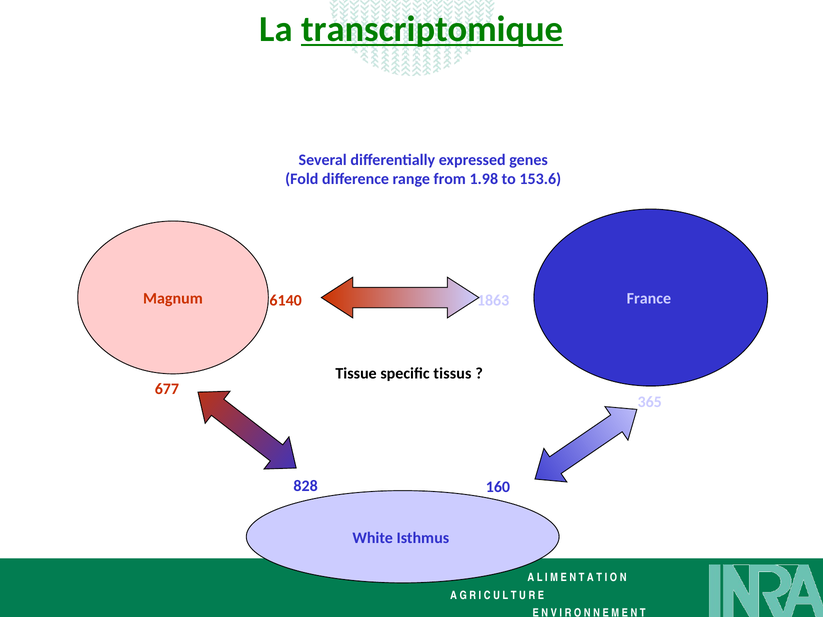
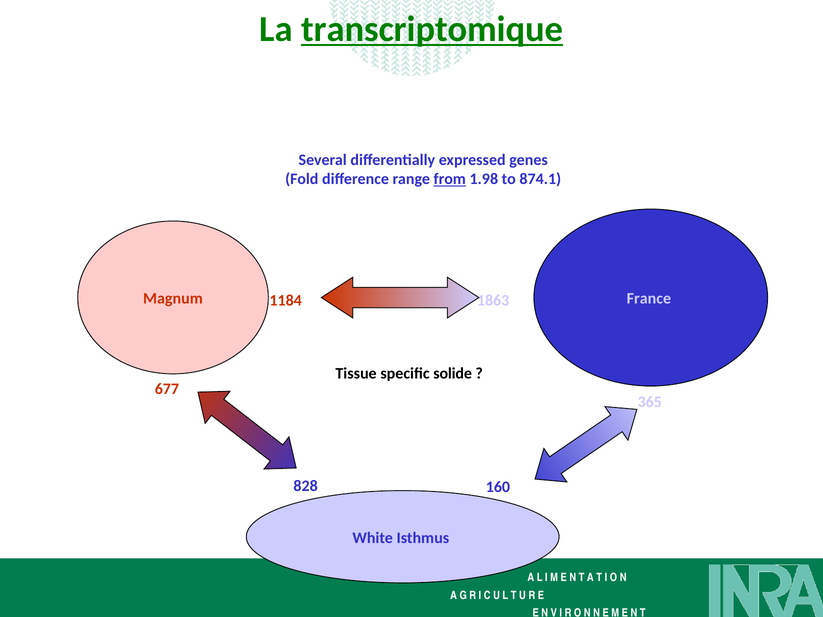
from underline: none -> present
153.6: 153.6 -> 874.1
6140: 6140 -> 1184
tissus: tissus -> solide
